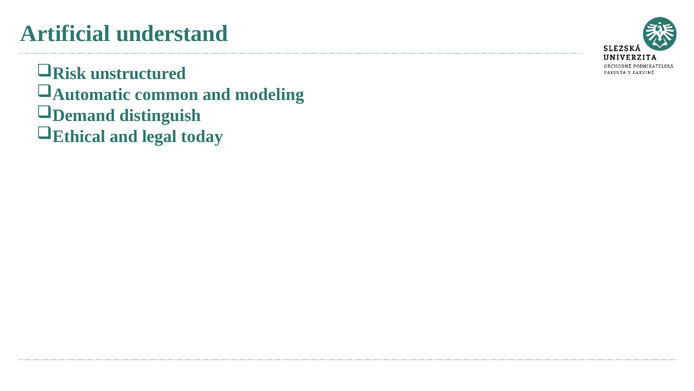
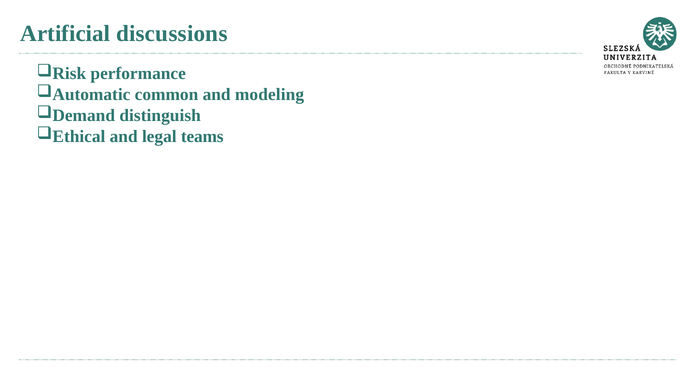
understand: understand -> discussions
unstructured: unstructured -> performance
today: today -> teams
